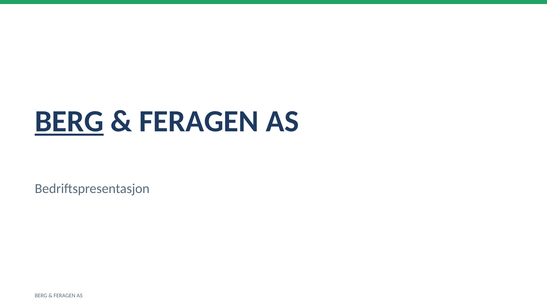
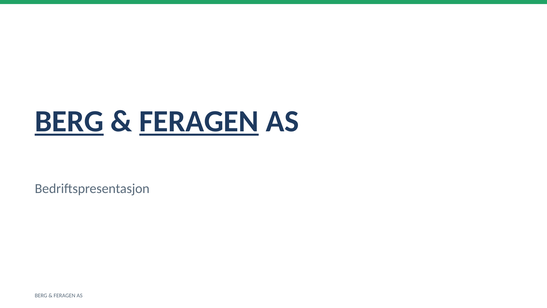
FERAGEN at (199, 121) underline: none -> present
